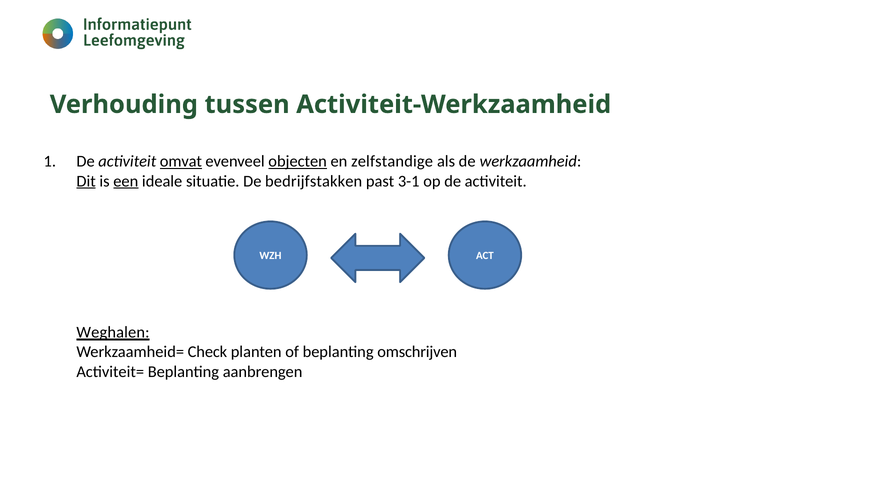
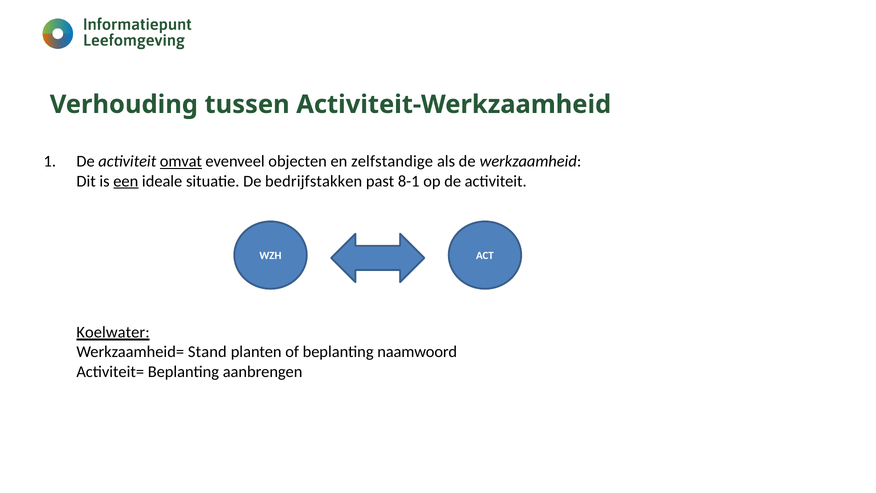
objecten underline: present -> none
Dit underline: present -> none
3-1: 3-1 -> 8-1
Weghalen: Weghalen -> Koelwater
Check: Check -> Stand
omschrijven: omschrijven -> naamwoord
